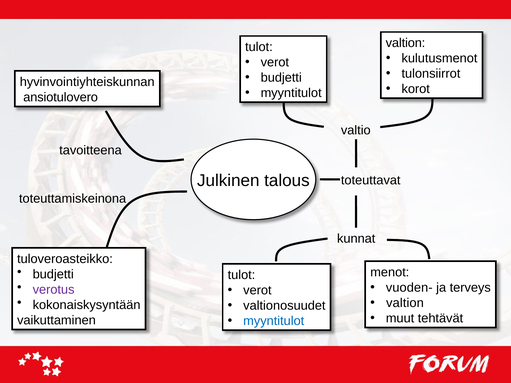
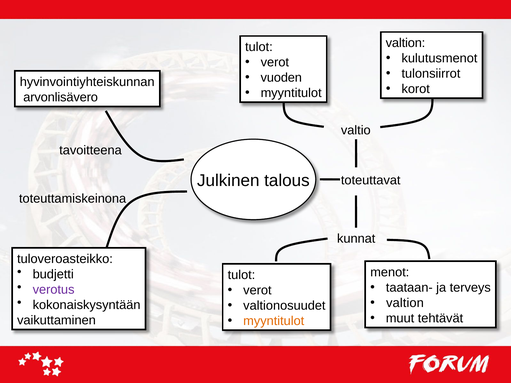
budjetti at (281, 78): budjetti -> vuoden
ansiotulovero: ansiotulovero -> arvonlisävero
vuoden-: vuoden- -> taataan-
myyntitulot at (274, 321) colour: blue -> orange
